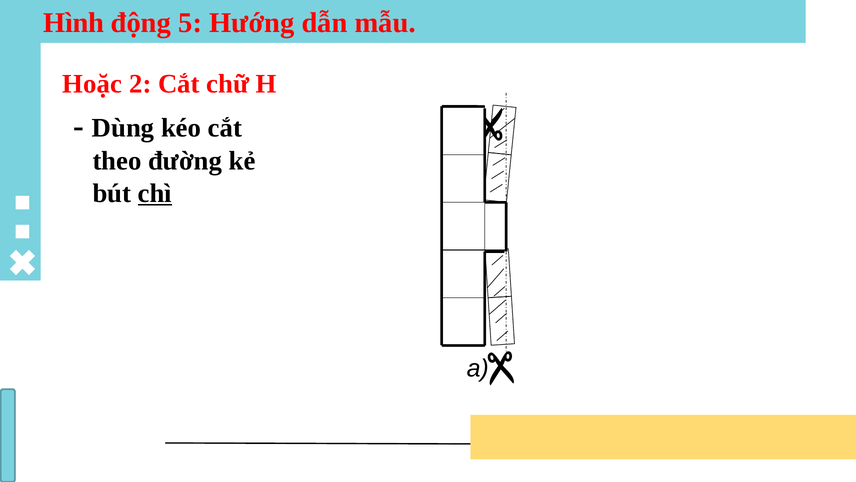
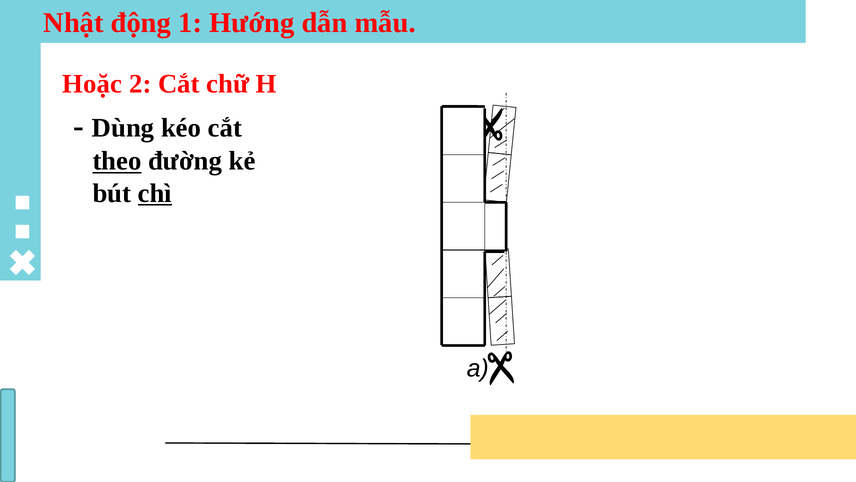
Hình: Hình -> Nhật
5: 5 -> 1
theo underline: none -> present
